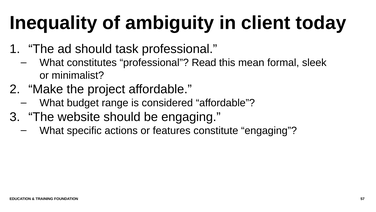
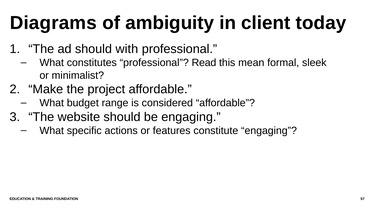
Inequality: Inequality -> Diagrams
task: task -> with
